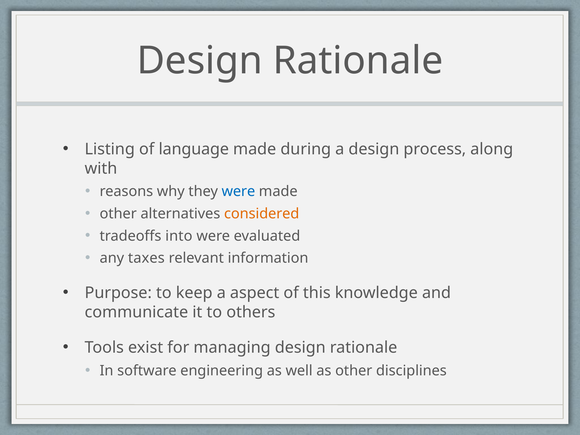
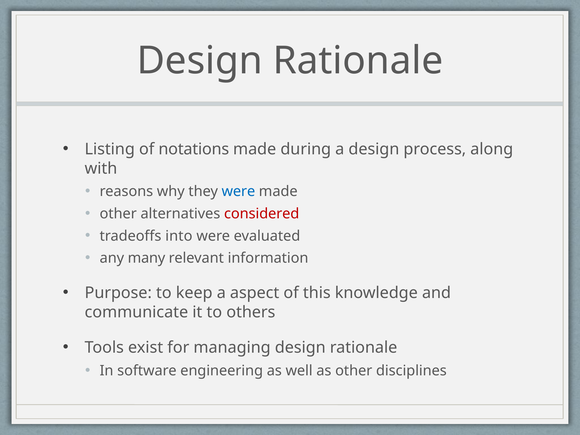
language: language -> notations
considered colour: orange -> red
taxes: taxes -> many
